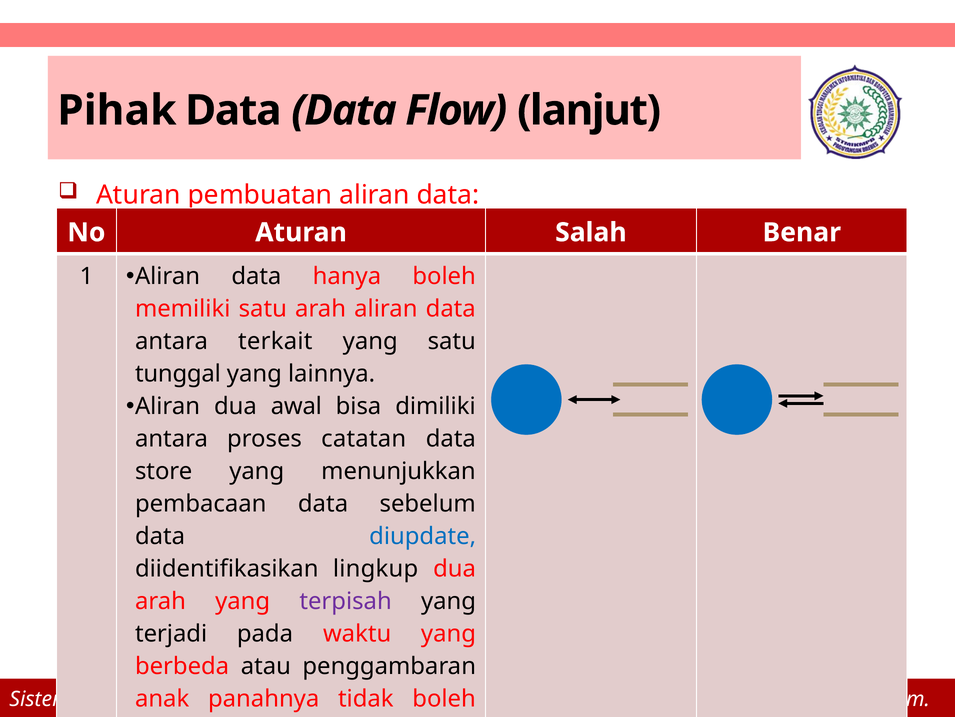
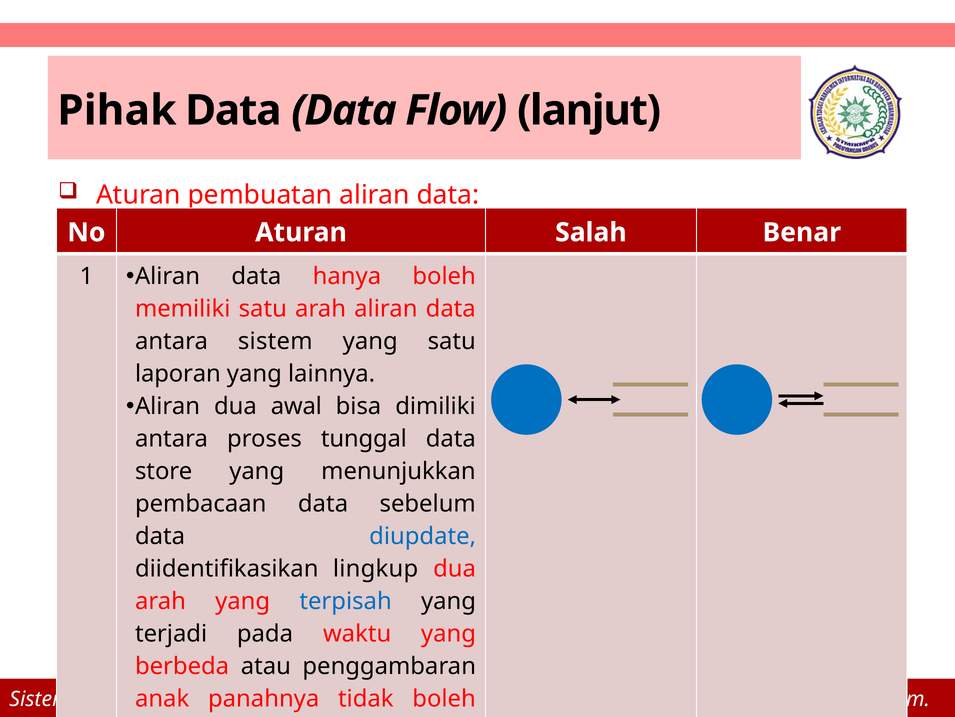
antara terkait: terkait -> sistem
tunggal: tunggal -> laporan
catatan: catatan -> tunggal
terpisah colour: purple -> blue
